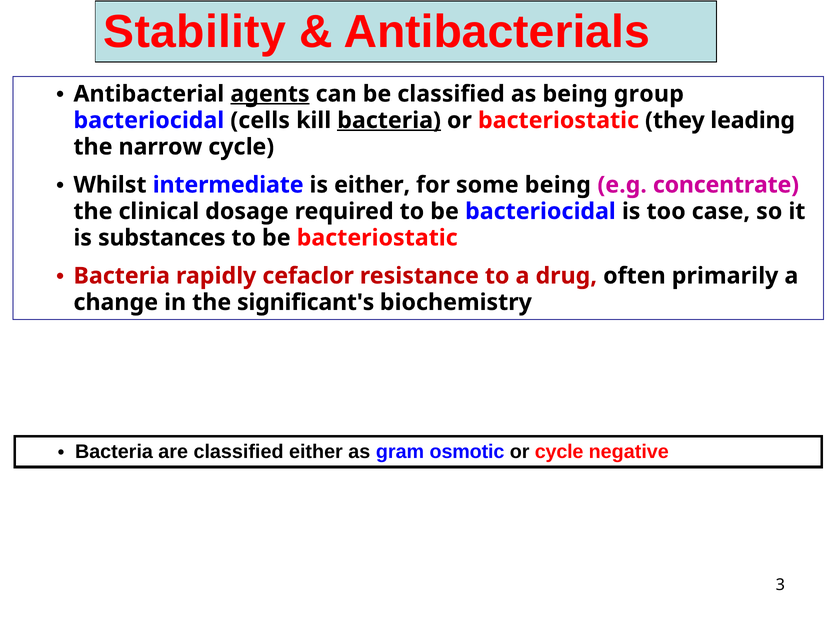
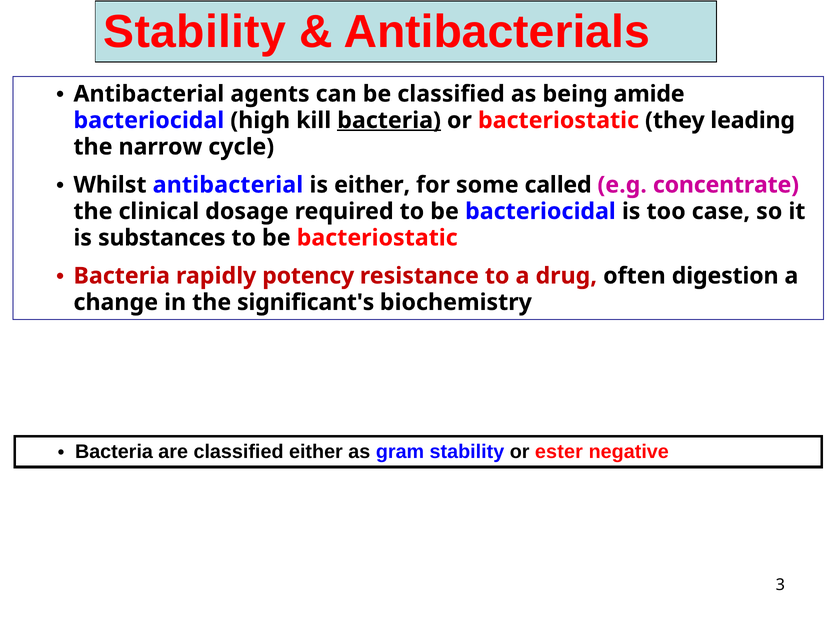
agents underline: present -> none
group: group -> amide
cells: cells -> high
Whilst intermediate: intermediate -> antibacterial
some being: being -> called
cefaclor: cefaclor -> potency
primarily: primarily -> digestion
gram osmotic: osmotic -> stability
or cycle: cycle -> ester
